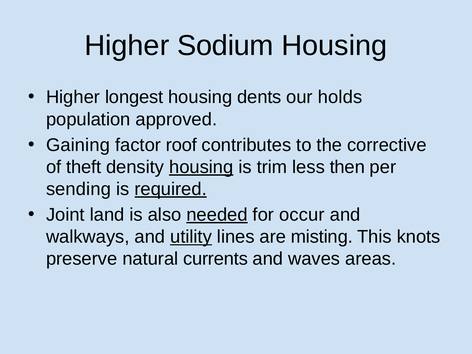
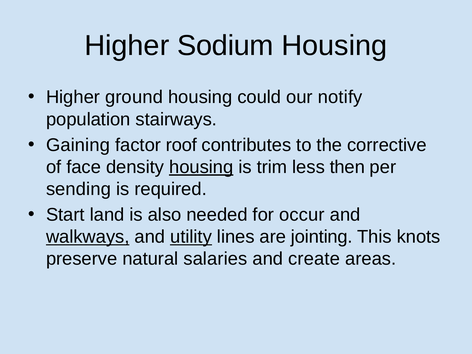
longest: longest -> ground
dents: dents -> could
holds: holds -> notify
approved: approved -> stairways
theft: theft -> face
required underline: present -> none
Joint: Joint -> Start
needed underline: present -> none
walkways underline: none -> present
misting: misting -> jointing
currents: currents -> salaries
waves: waves -> create
